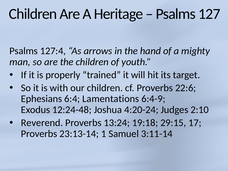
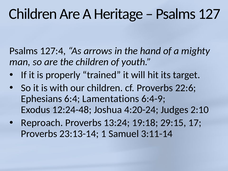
Reverend: Reverend -> Reproach
